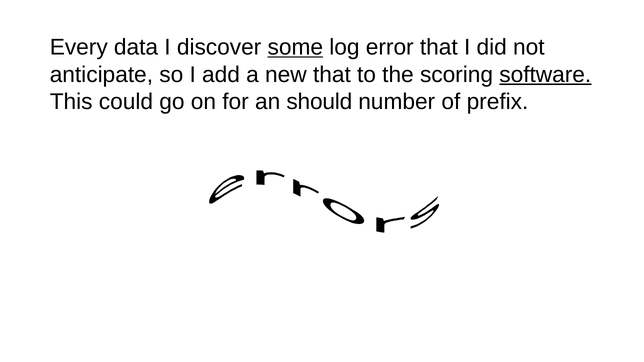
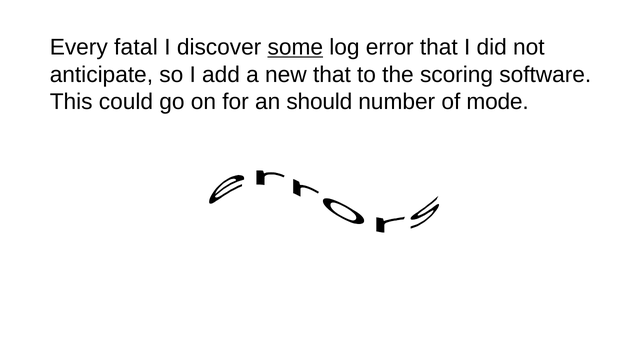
data: data -> fatal
software underline: present -> none
prefix: prefix -> mode
